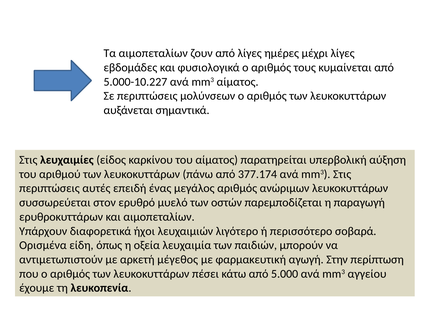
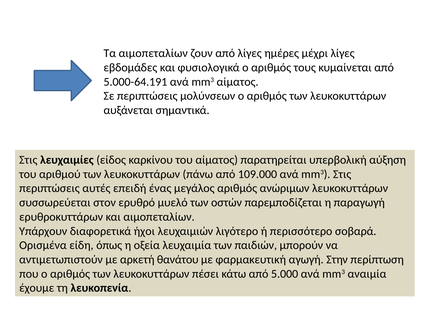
5.000-10.227: 5.000-10.227 -> 5.000-64.191
377.174: 377.174 -> 109.000
μέγεθος: μέγεθος -> θανάτου
αγγείου: αγγείου -> αναιμία
